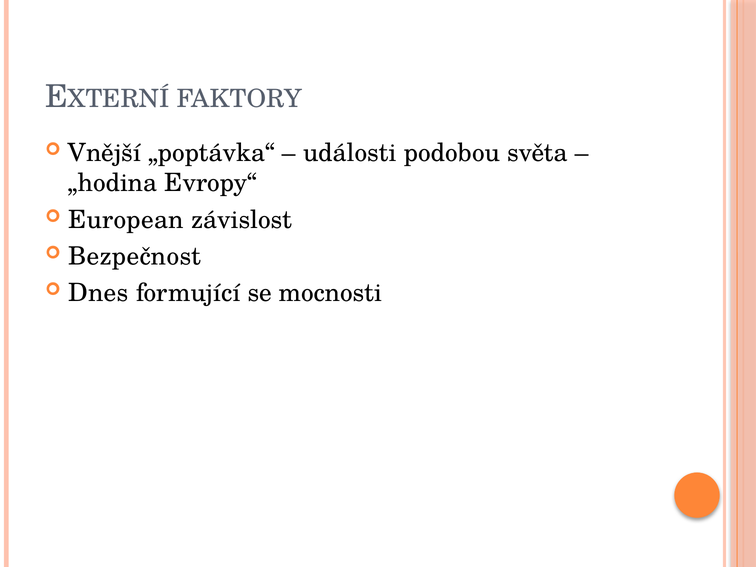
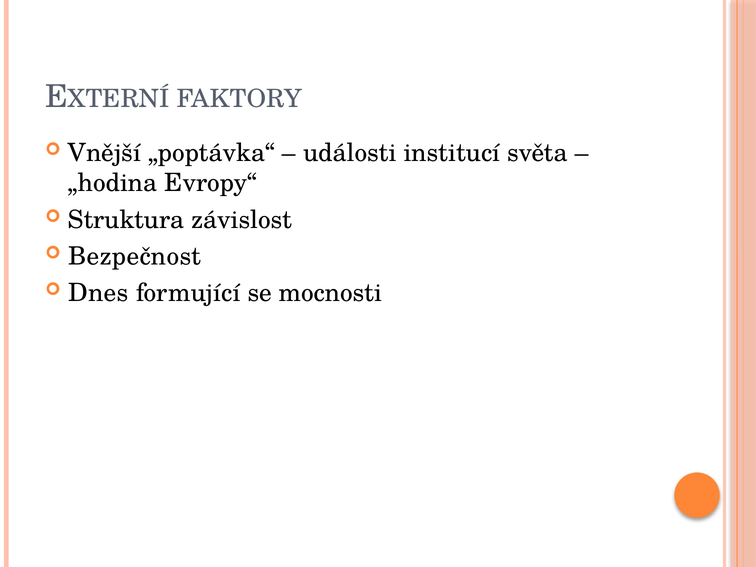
podobou: podobou -> institucí
European: European -> Struktura
